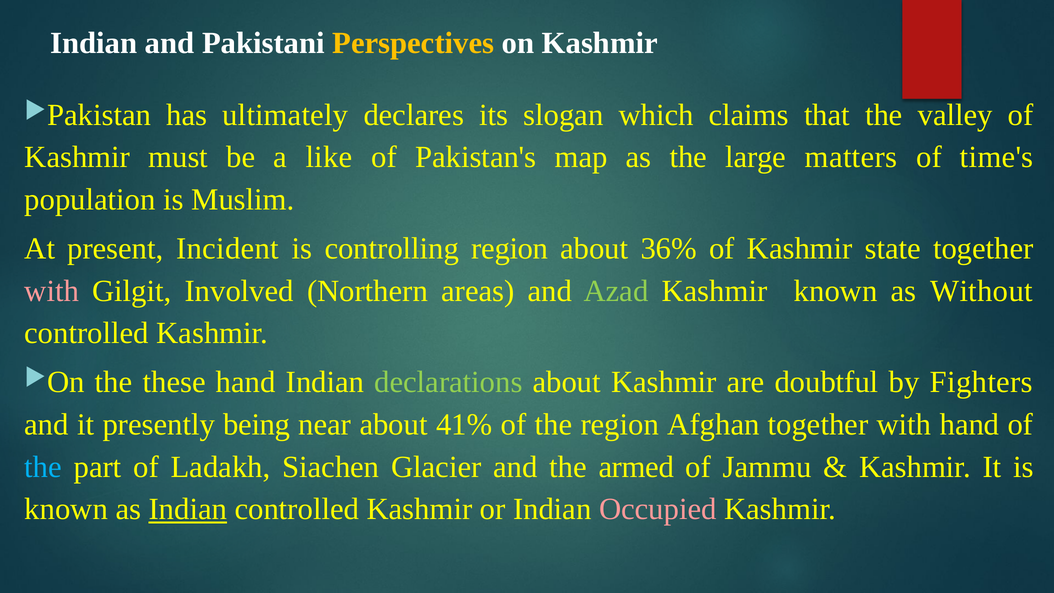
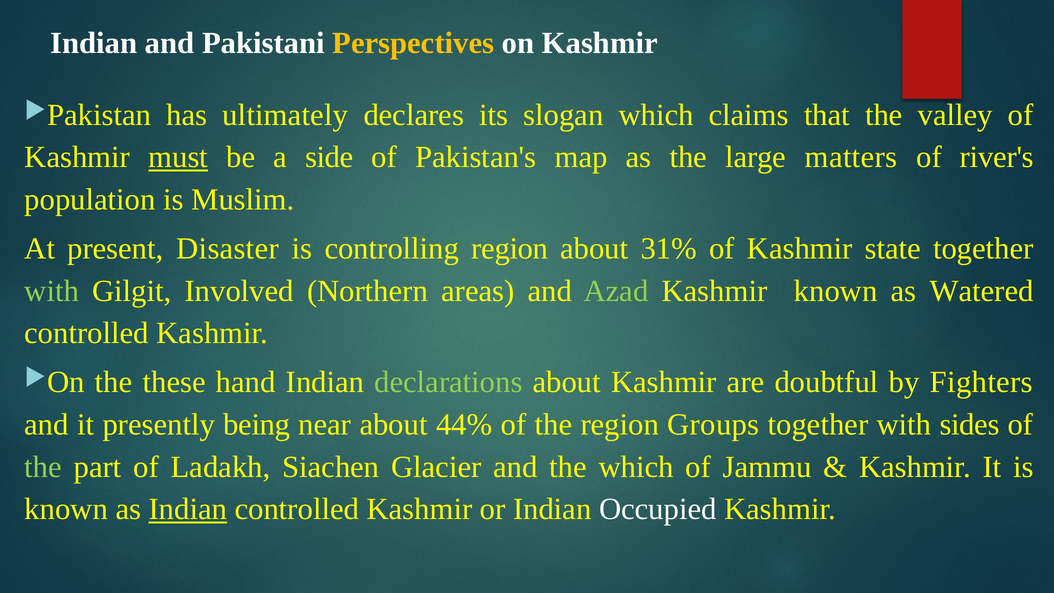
must underline: none -> present
like: like -> side
time's: time's -> river's
Incident: Incident -> Disaster
36%: 36% -> 31%
with at (52, 291) colour: pink -> light green
Without: Without -> Watered
41%: 41% -> 44%
Afghan: Afghan -> Groups
with hand: hand -> sides
the at (43, 467) colour: light blue -> light green
the armed: armed -> which
Occupied colour: pink -> white
